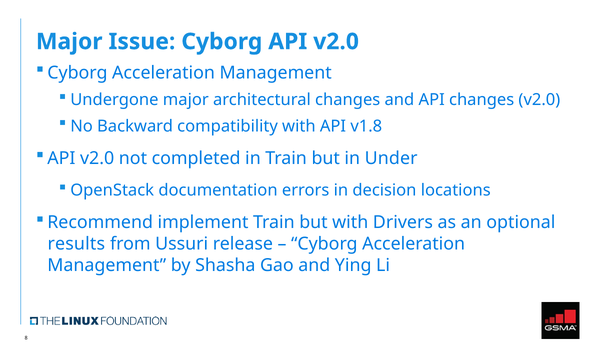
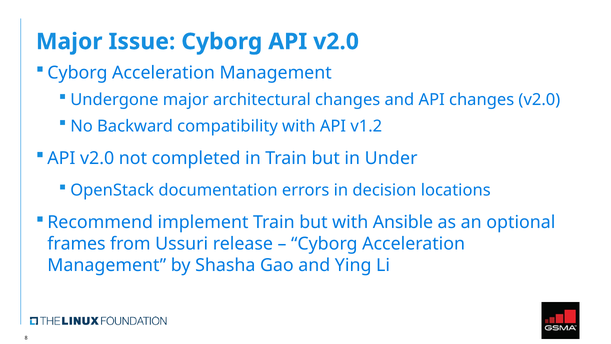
v1.8: v1.8 -> v1.2
Drivers: Drivers -> Ansible
results: results -> frames
